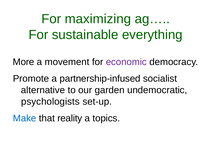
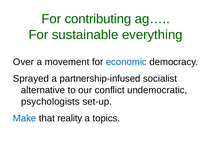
maximizing: maximizing -> contributing
More: More -> Over
economic colour: purple -> blue
Promote: Promote -> Sprayed
garden: garden -> conflict
